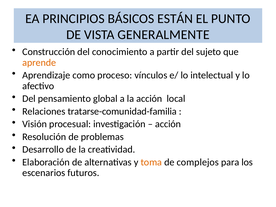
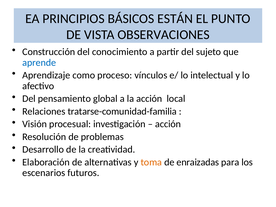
GENERALMENTE: GENERALMENTE -> OBSERVACIONES
aprende colour: orange -> blue
complejos: complejos -> enraizadas
